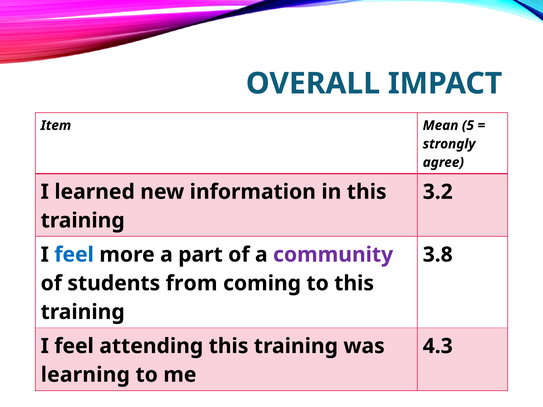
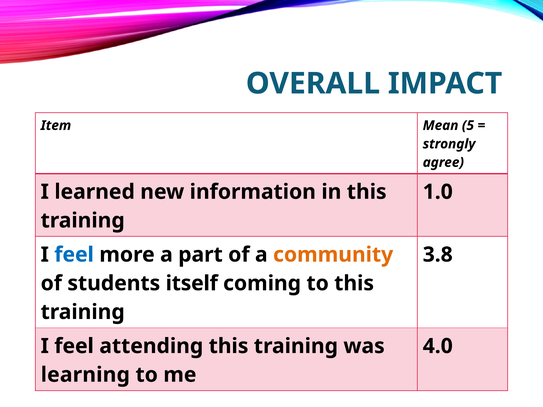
3.2: 3.2 -> 1.0
community colour: purple -> orange
from: from -> itself
4.3: 4.3 -> 4.0
